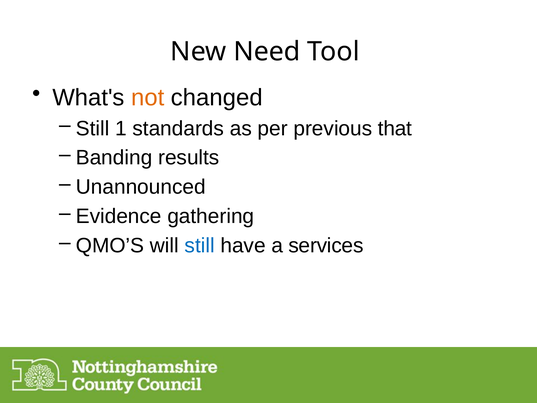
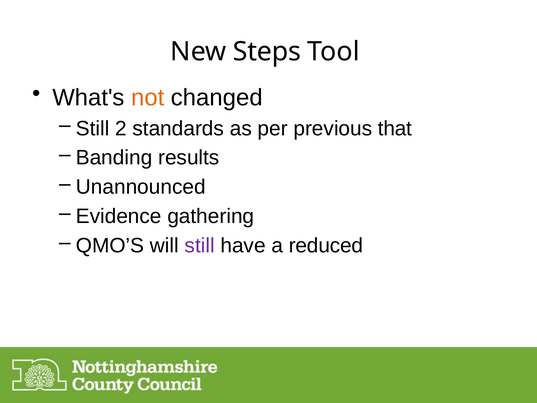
Need: Need -> Steps
1: 1 -> 2
still at (200, 245) colour: blue -> purple
services: services -> reduced
